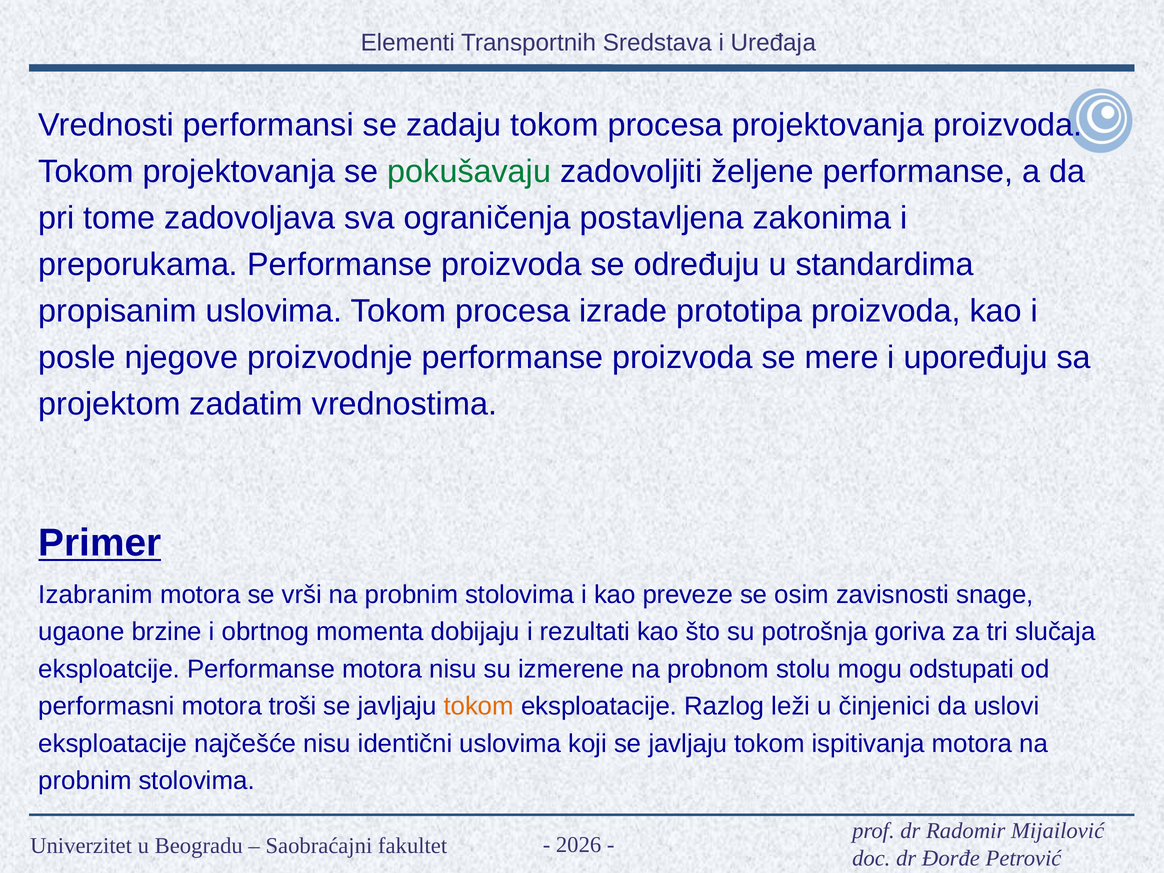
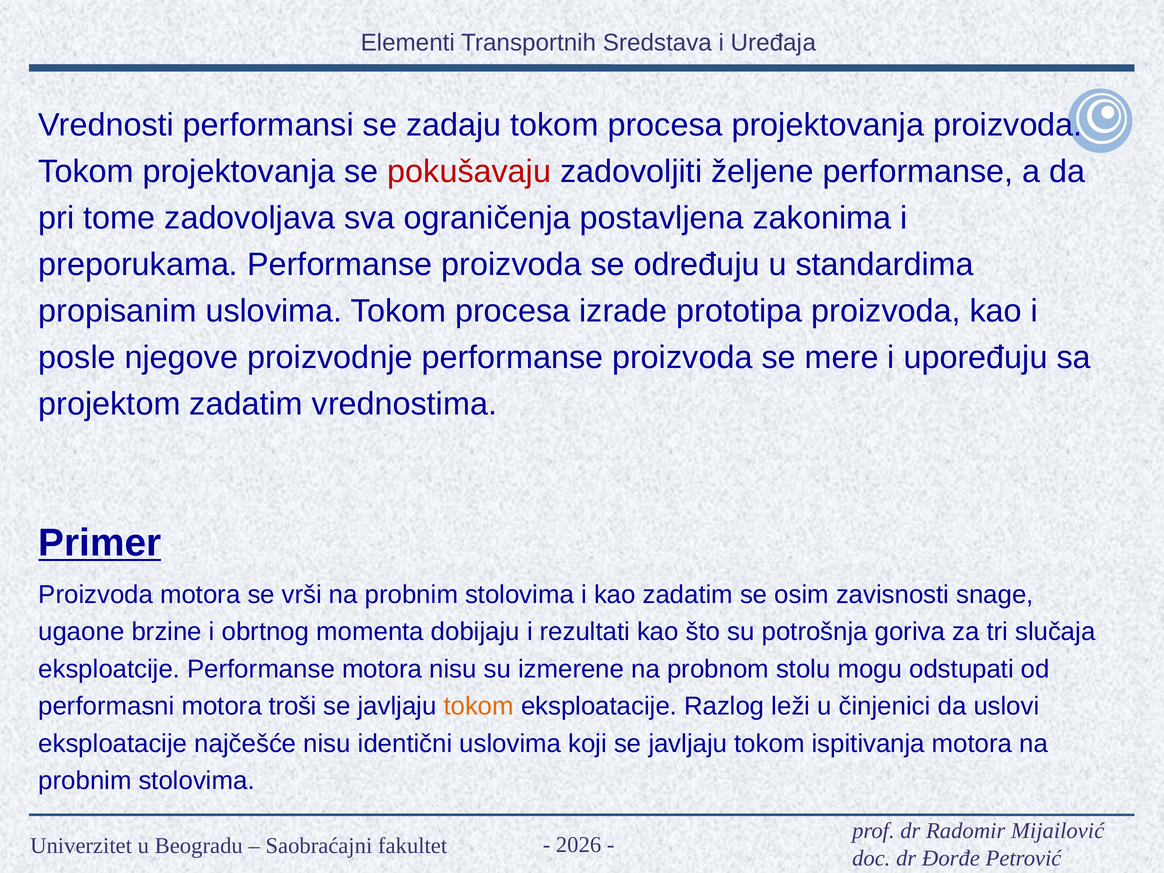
pokušavaju colour: green -> red
Izabranim at (96, 595): Izabranim -> Proizvoda
kao preveze: preveze -> zadatim
